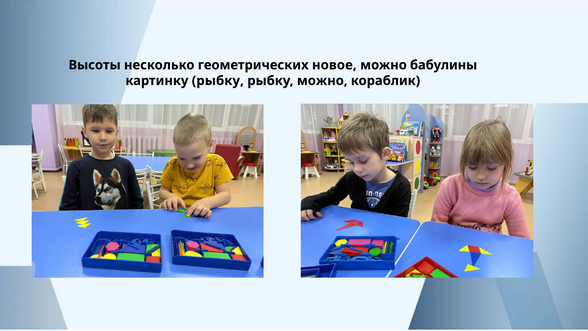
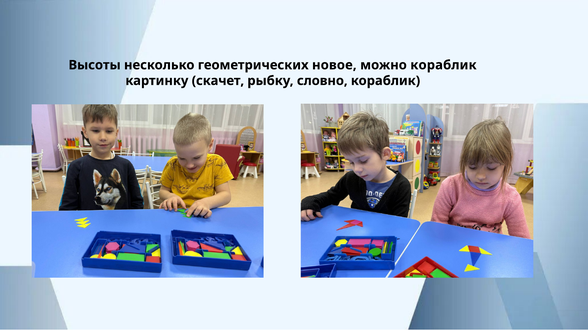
можно бабулины: бабулины -> кораблик
картинку рыбку: рыбку -> скачет
рыбку можно: можно -> словно
